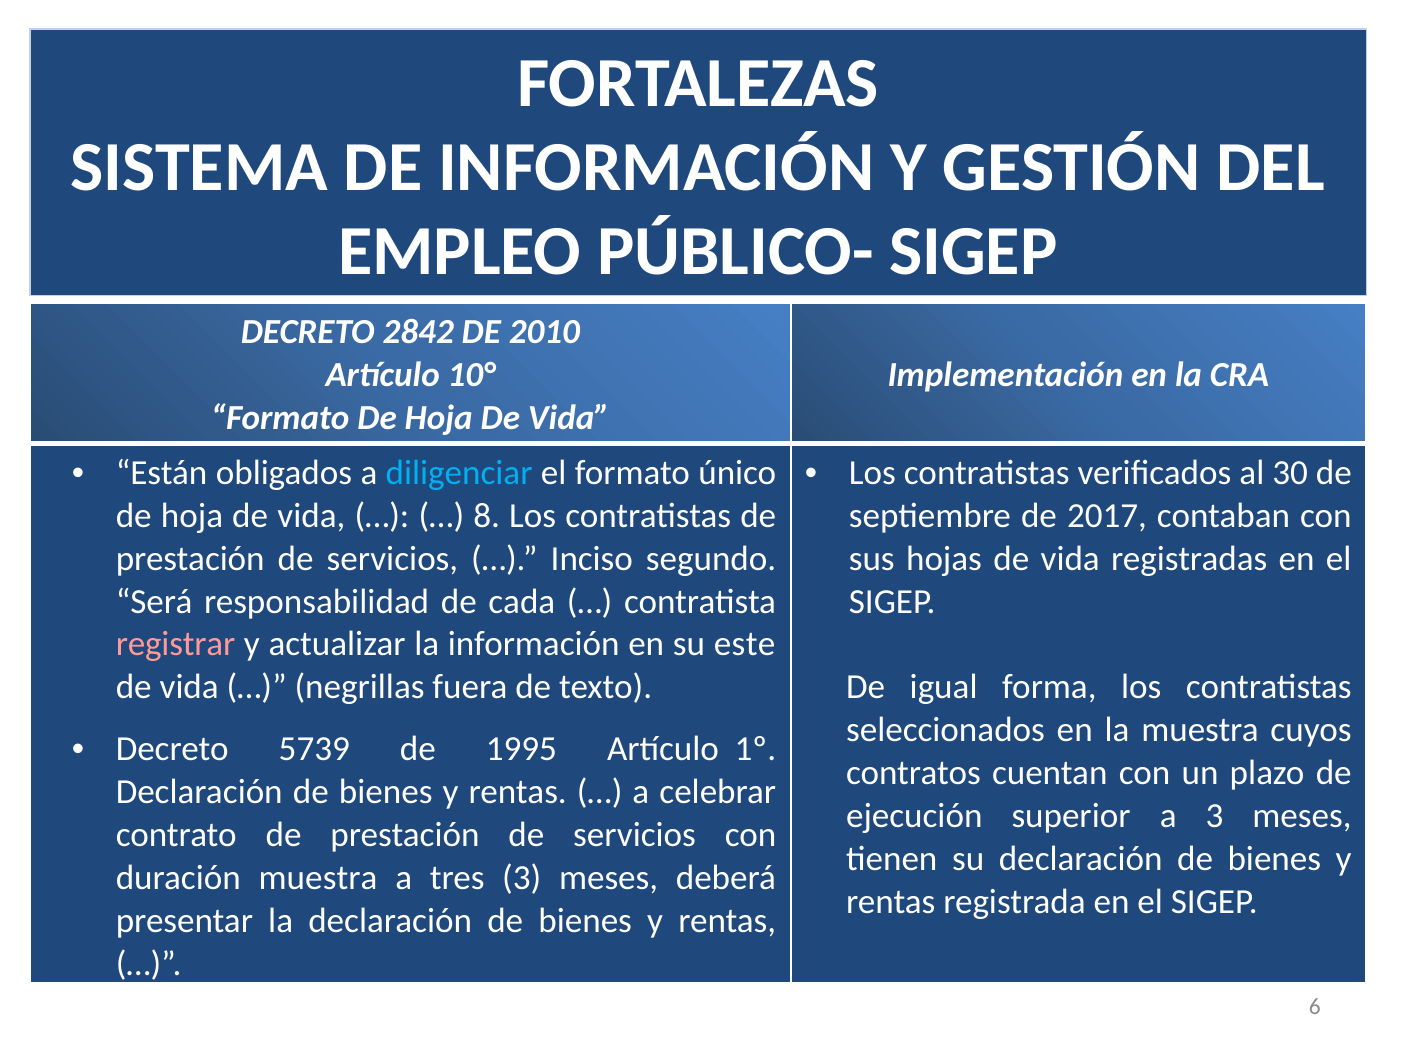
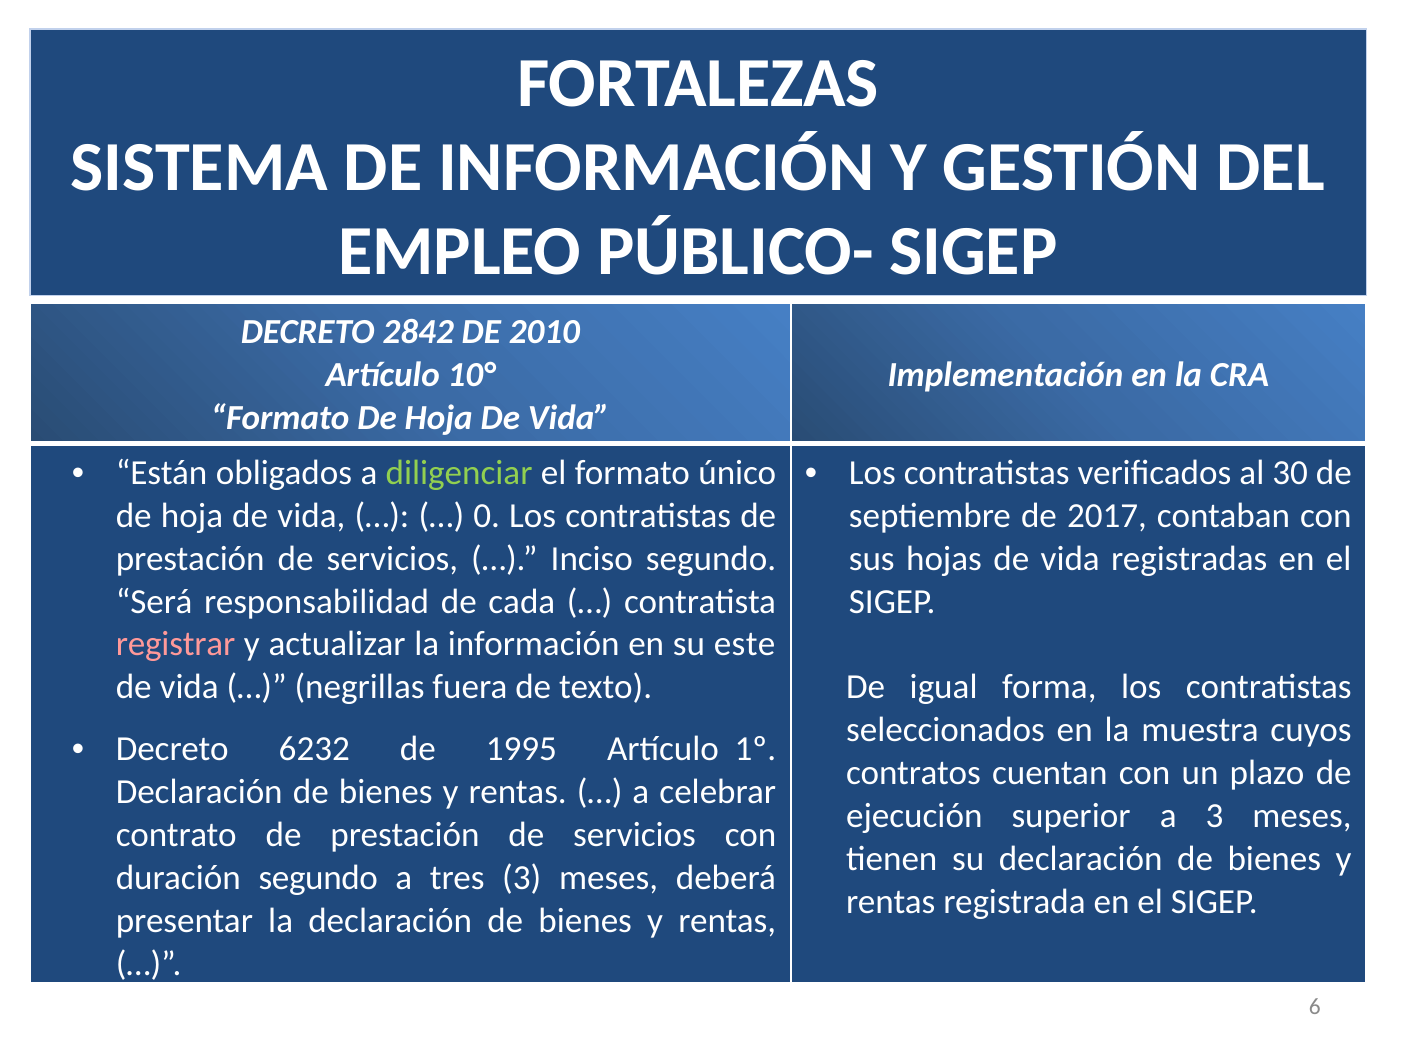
diligenciar colour: light blue -> light green
8: 8 -> 0
5739: 5739 -> 6232
duración muestra: muestra -> segundo
